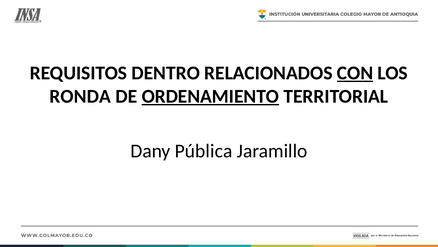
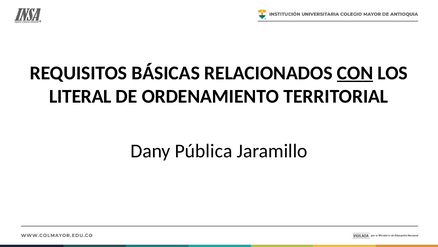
DENTRO: DENTRO -> BÁSICAS
RONDA: RONDA -> LITERAL
ORDENAMIENTO underline: present -> none
